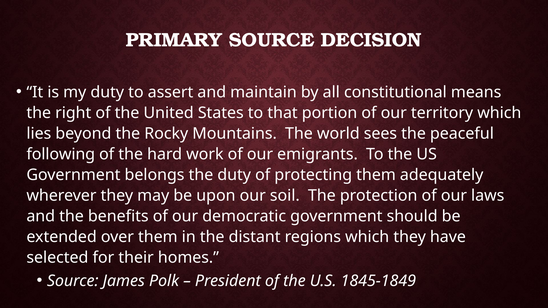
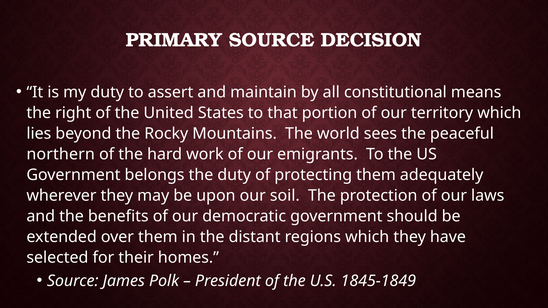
following: following -> northern
